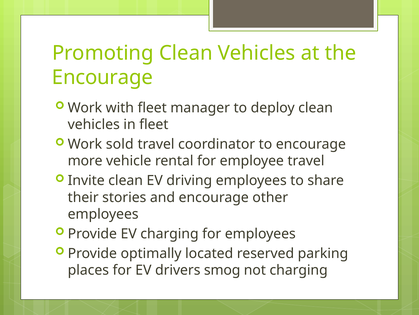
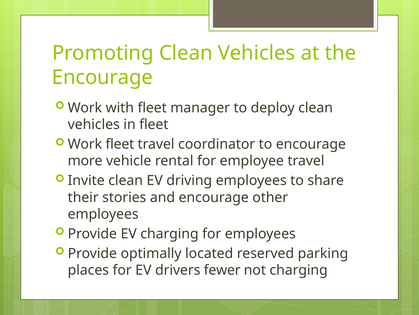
Work sold: sold -> fleet
smog: smog -> fewer
